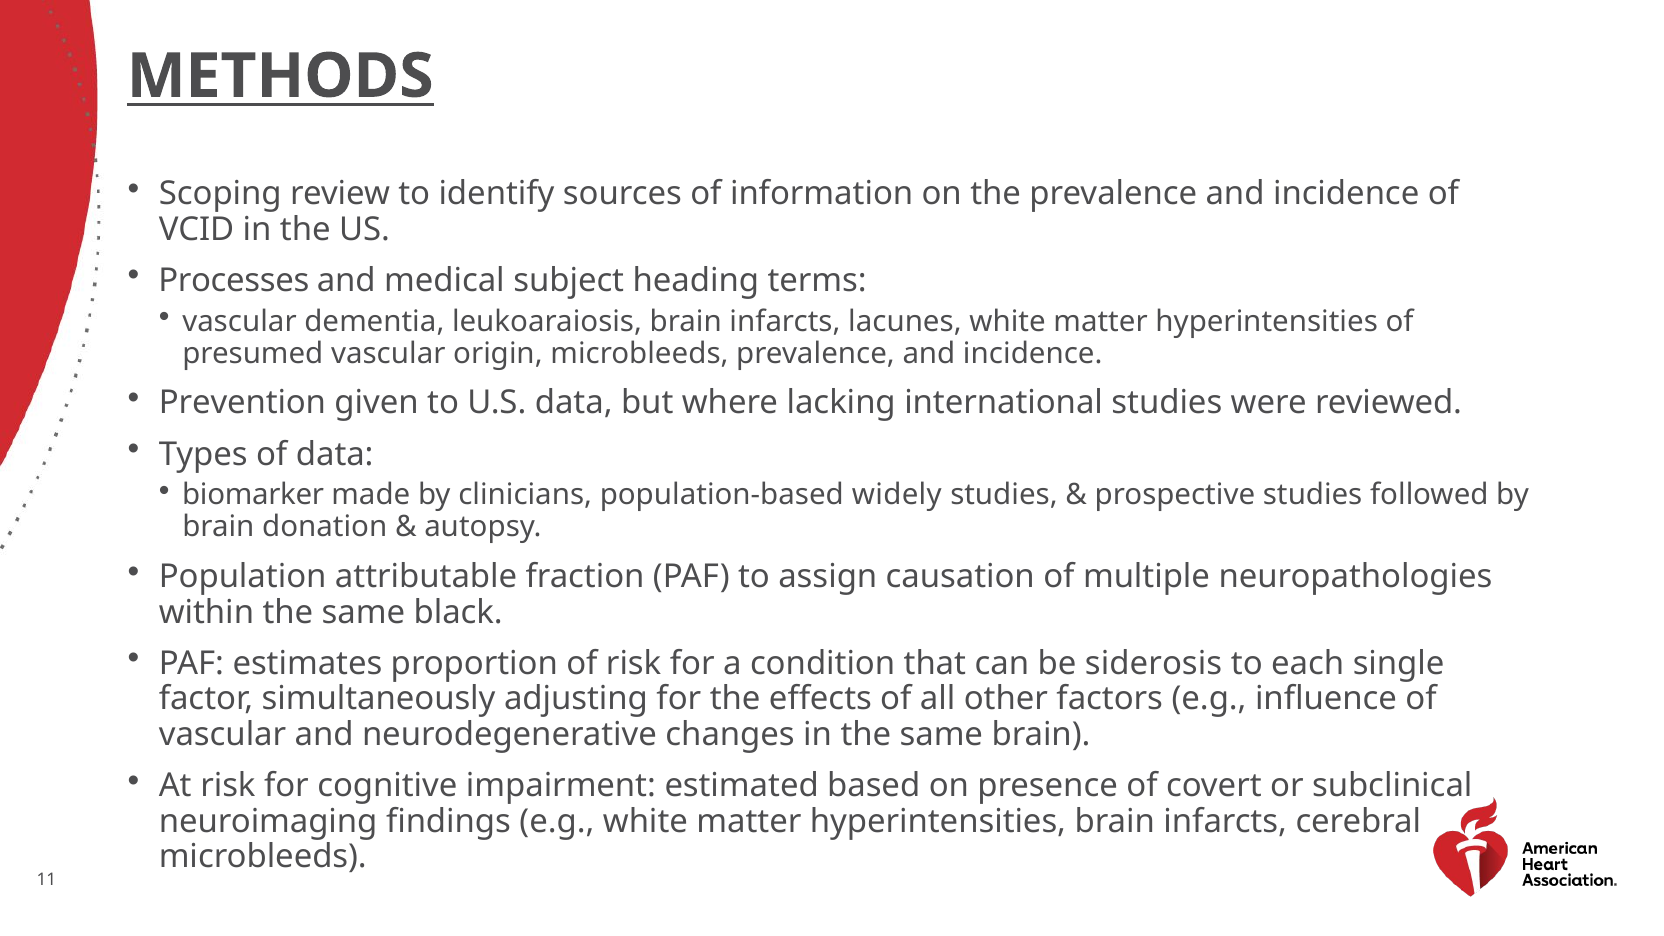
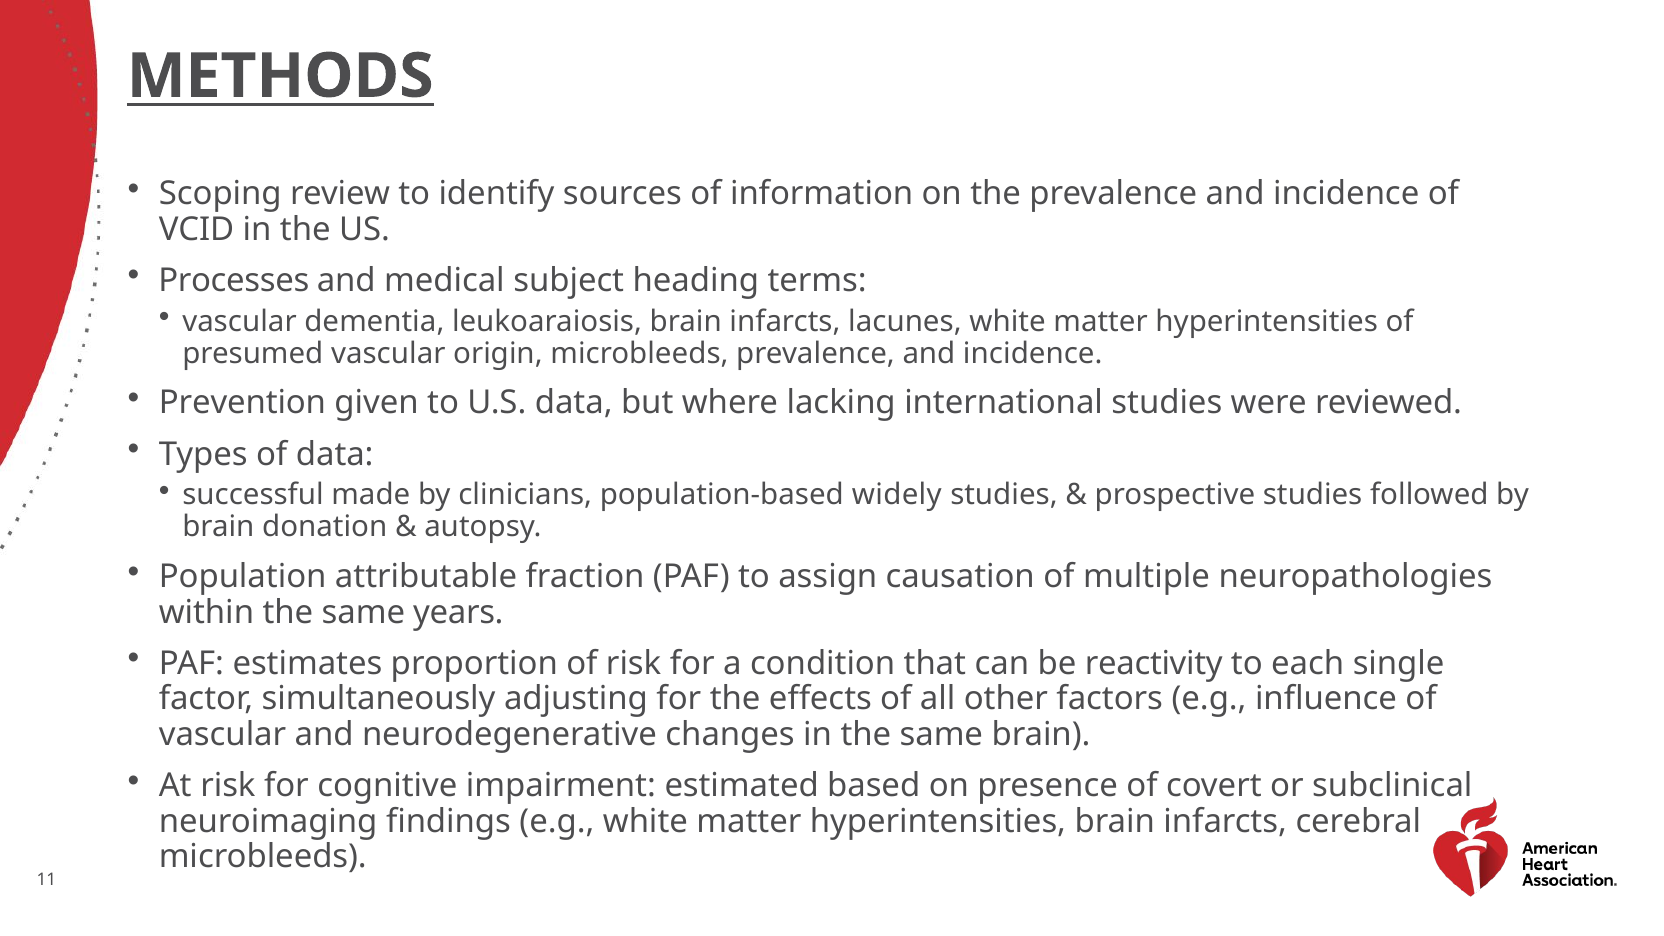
biomarker: biomarker -> successful
black: black -> years
siderosis: siderosis -> reactivity
